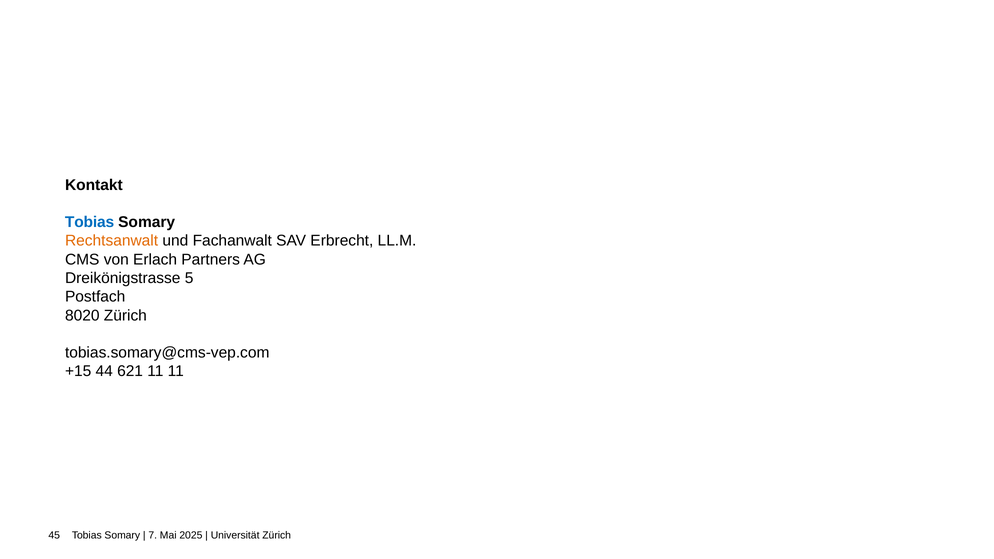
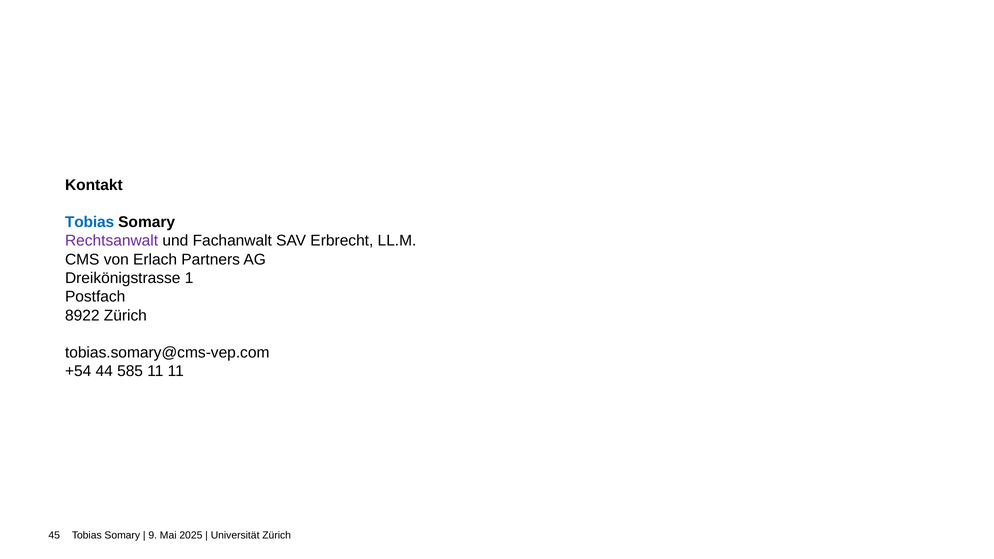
Rechtsanwalt colour: orange -> purple
5: 5 -> 1
8020: 8020 -> 8922
+15: +15 -> +54
621: 621 -> 585
7: 7 -> 9
